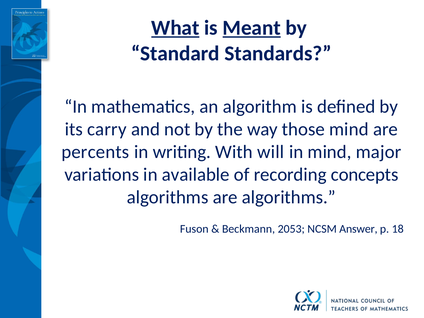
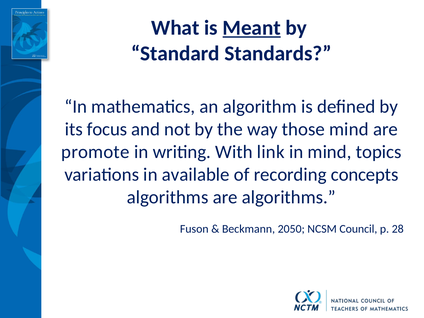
What underline: present -> none
carry: carry -> focus
percents: percents -> promote
will: will -> link
major: major -> topics
2053: 2053 -> 2050
Answer: Answer -> Council
18: 18 -> 28
